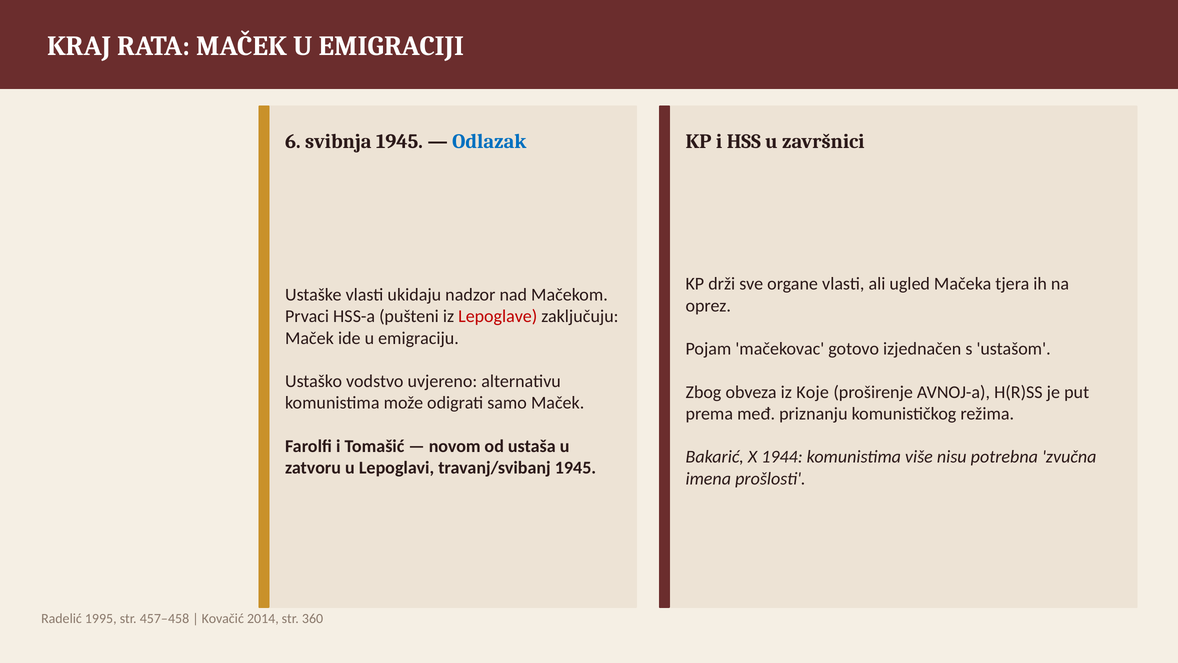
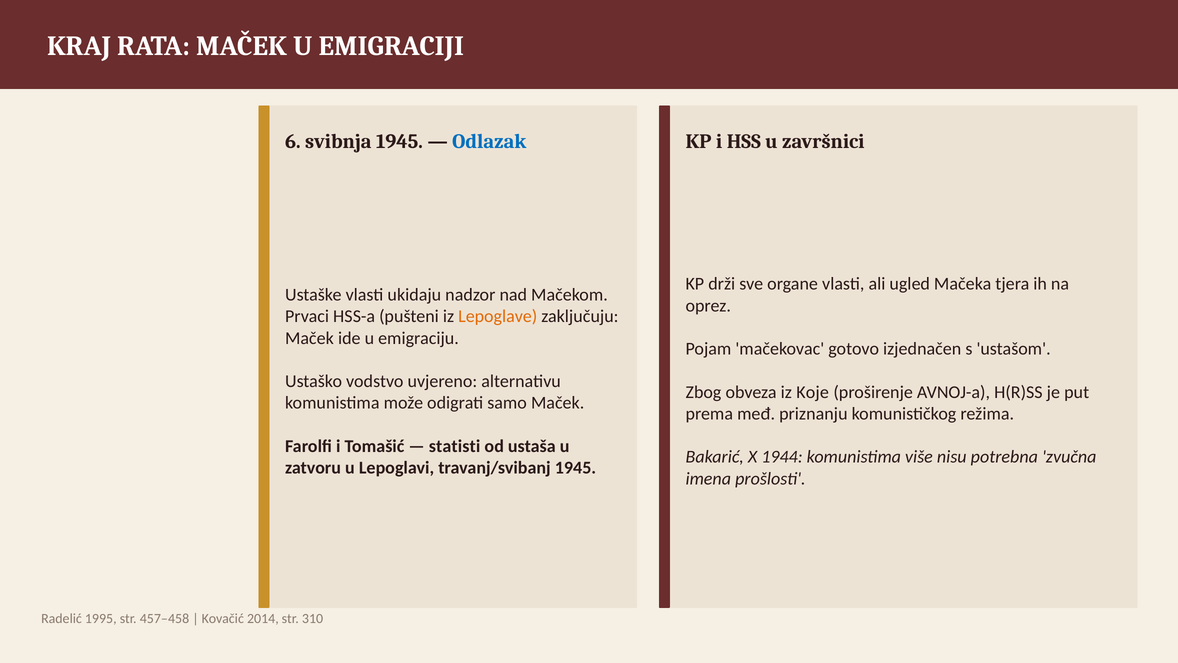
Lepoglave colour: red -> orange
novom: novom -> statisti
360: 360 -> 310
